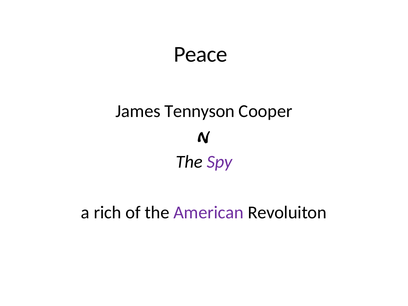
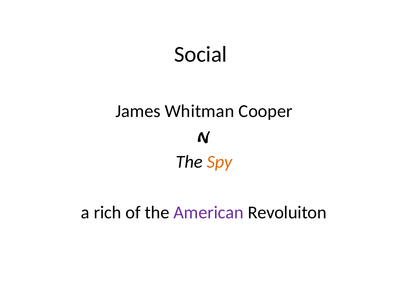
Peace: Peace -> Social
Tennyson: Tennyson -> Whitman
Spy colour: purple -> orange
